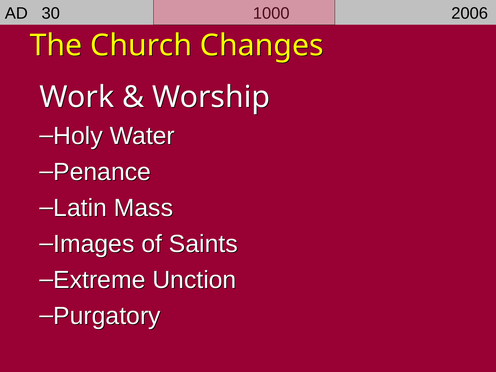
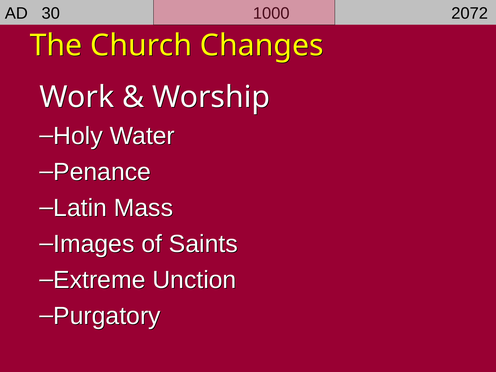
2006: 2006 -> 2072
